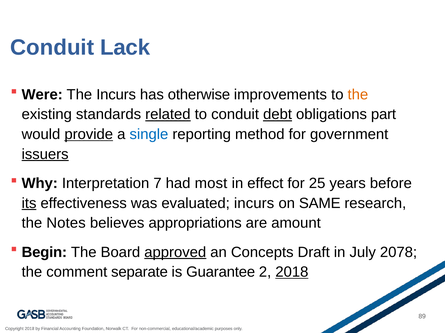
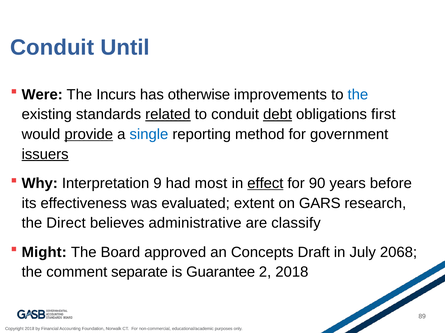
Lack: Lack -> Until
the at (358, 95) colour: orange -> blue
part: part -> first
7: 7 -> 9
effect underline: none -> present
25: 25 -> 90
its underline: present -> none
evaluated incurs: incurs -> extent
SAME: SAME -> GARS
Notes: Notes -> Direct
appropriations: appropriations -> administrative
amount: amount -> classify
Begin: Begin -> Might
approved underline: present -> none
2078: 2078 -> 2068
2018 at (292, 273) underline: present -> none
